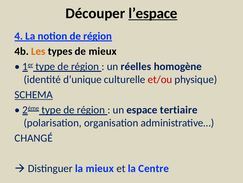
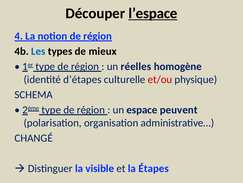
Les colour: orange -> blue
d’unique: d’unique -> d’étapes
SCHEMA underline: present -> none
tertiaire: tertiaire -> peuvent
la mieux: mieux -> visible
Centre: Centre -> Étapes
